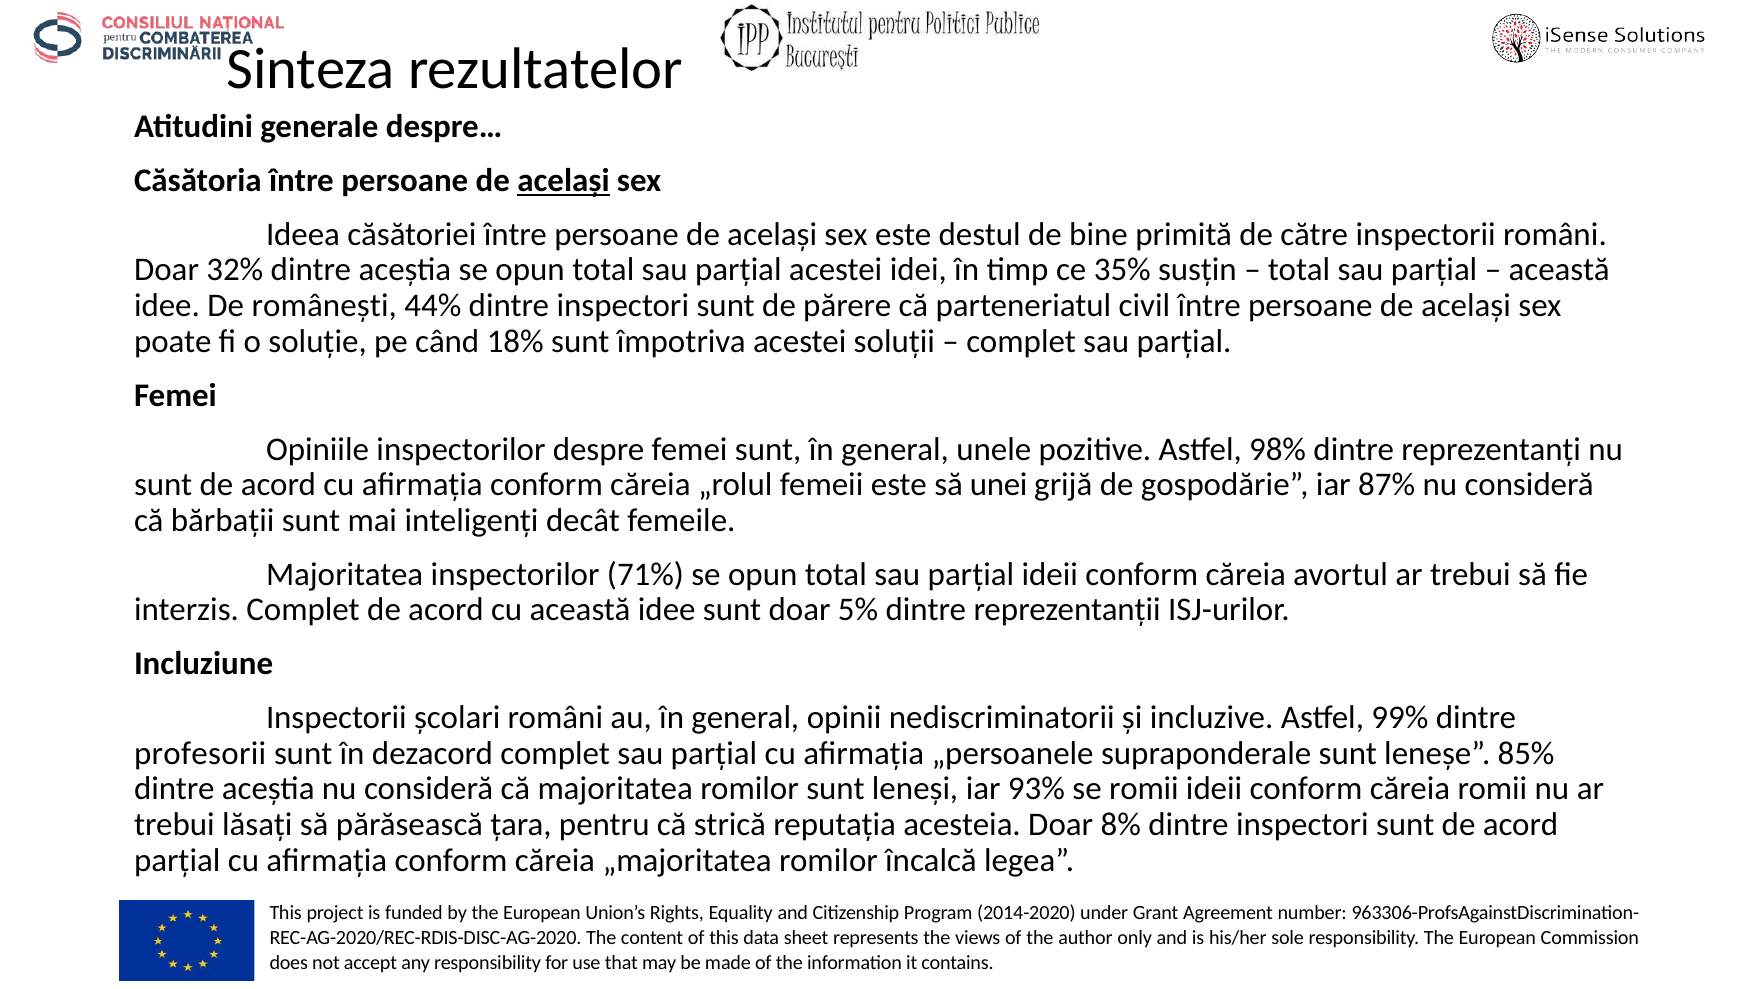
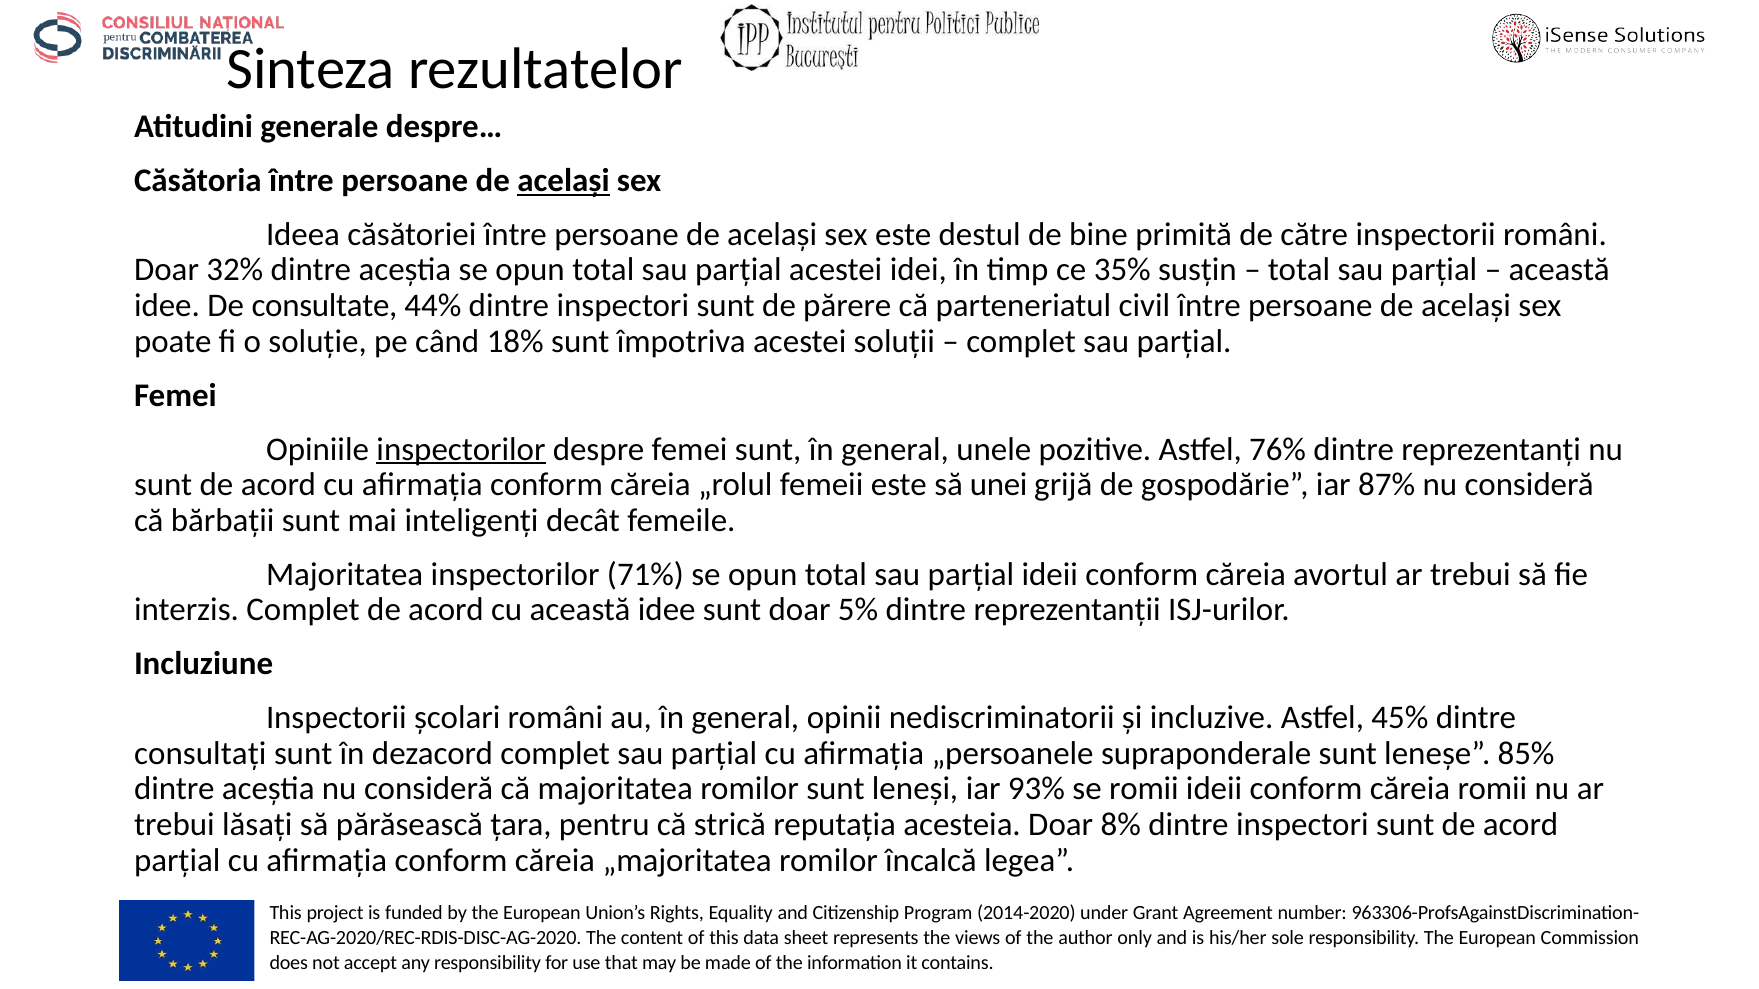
românești: românești -> consultate
inspectorilor at (461, 449) underline: none -> present
98%: 98% -> 76%
99%: 99% -> 45%
profesorii: profesorii -> consultați
